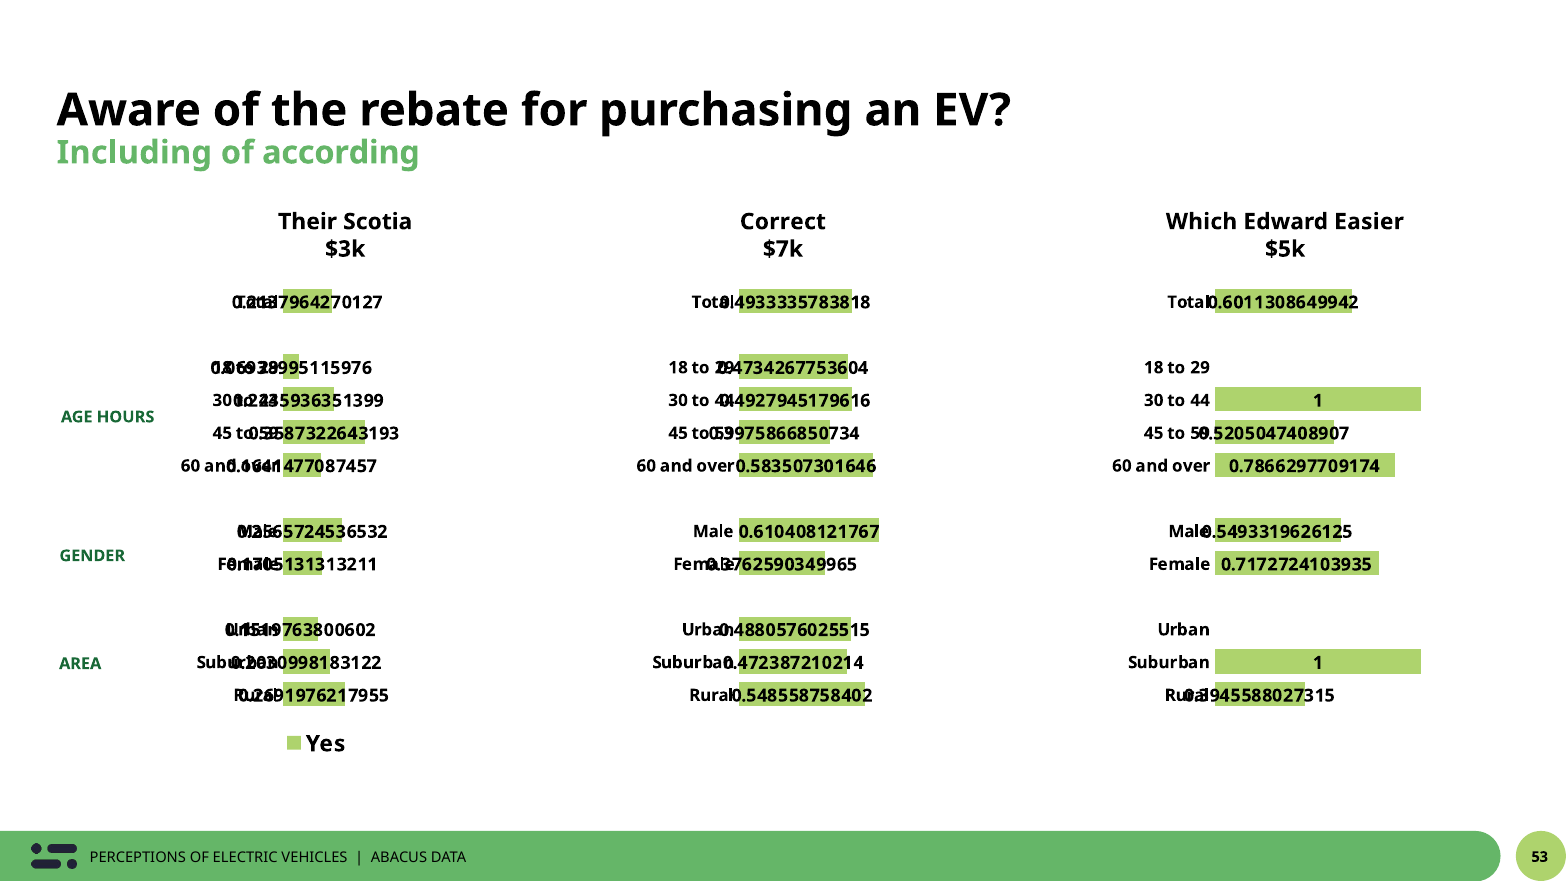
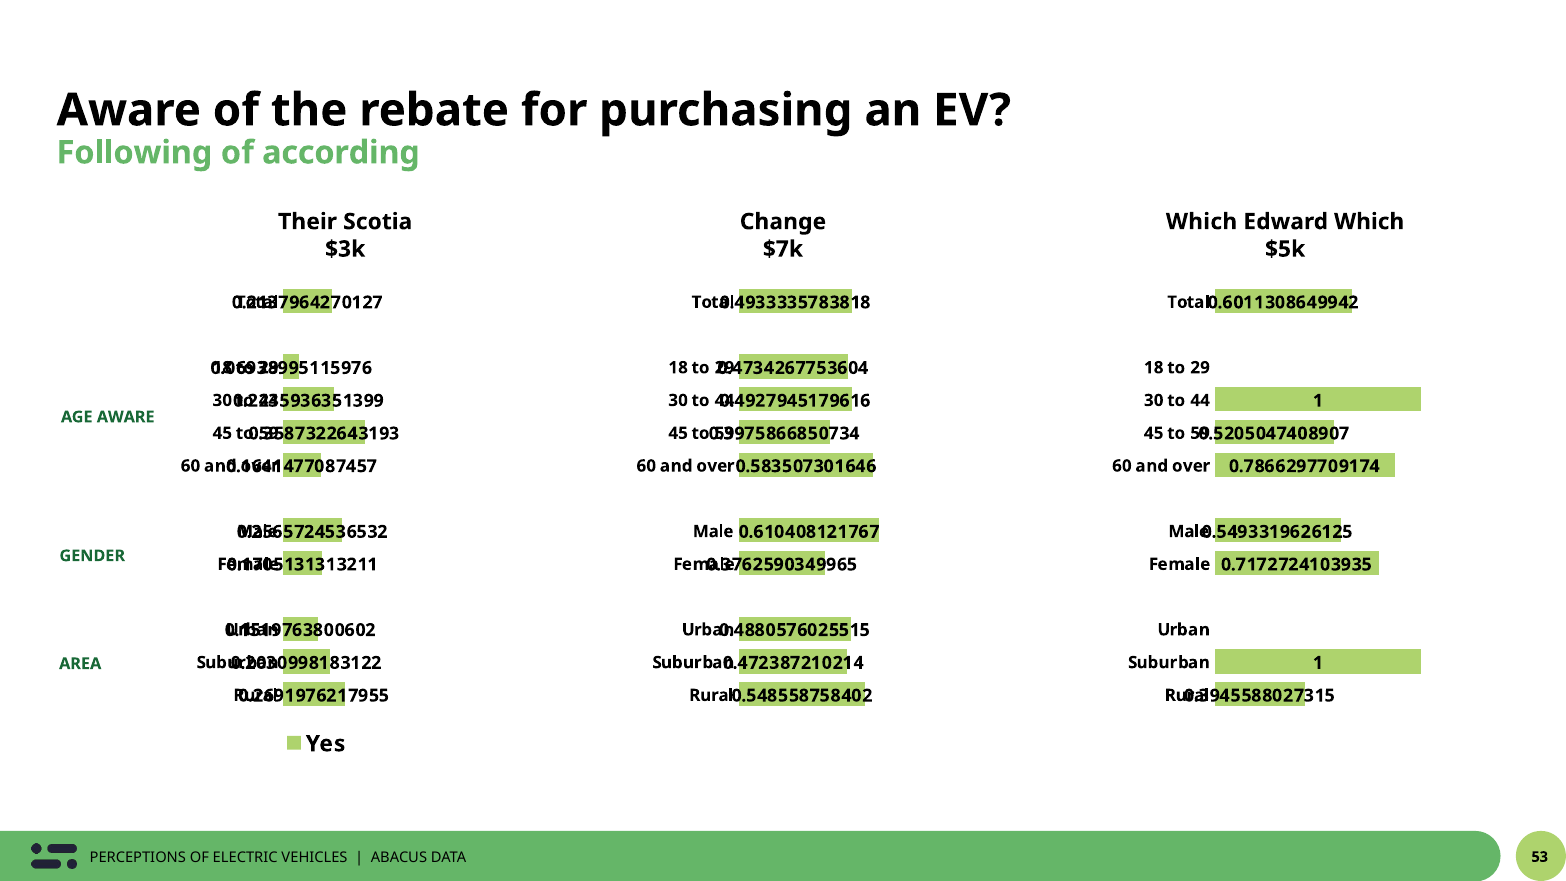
Including: Including -> Following
Correct: Correct -> Change
Edward Easier: Easier -> Which
AGE HOURS: HOURS -> AWARE
